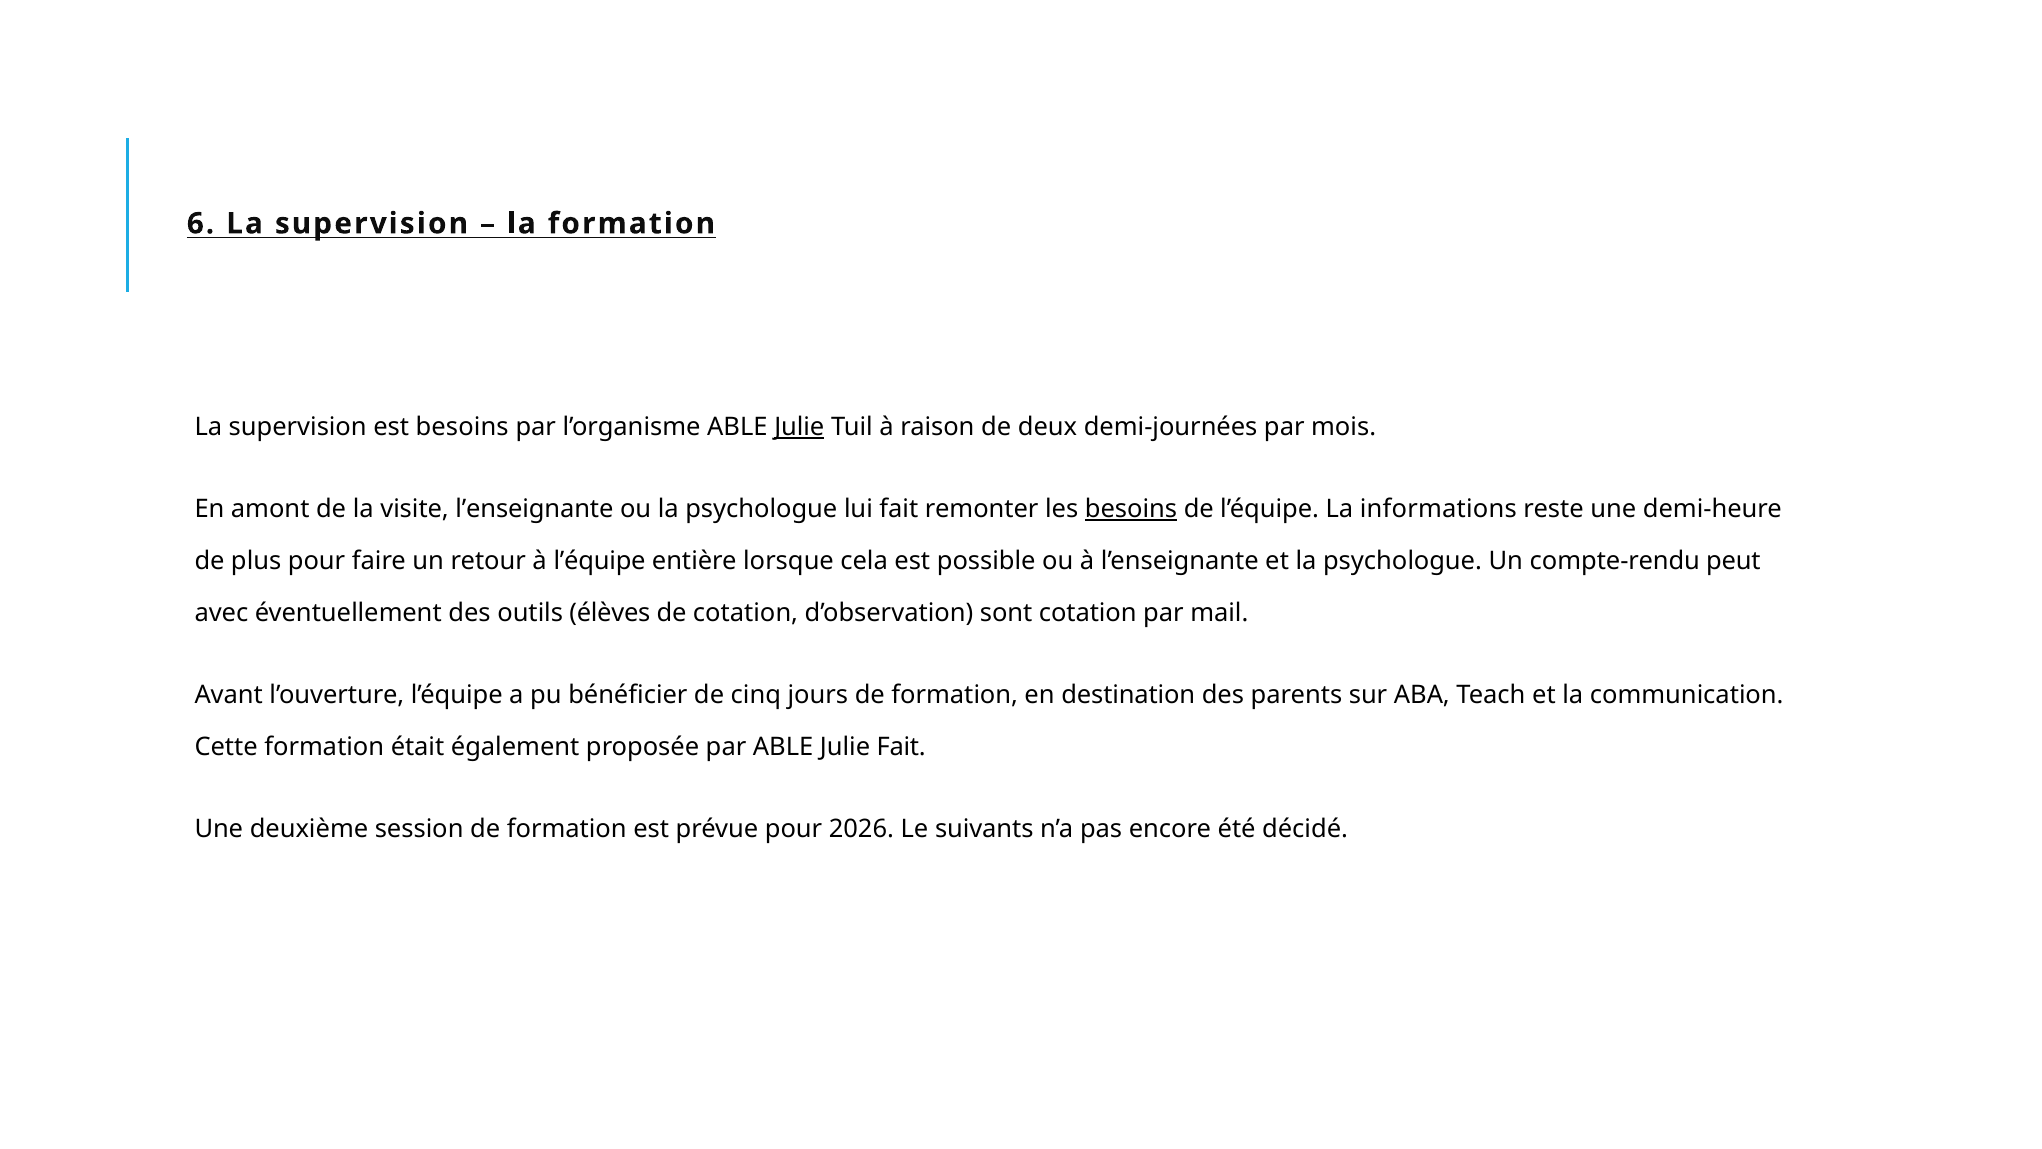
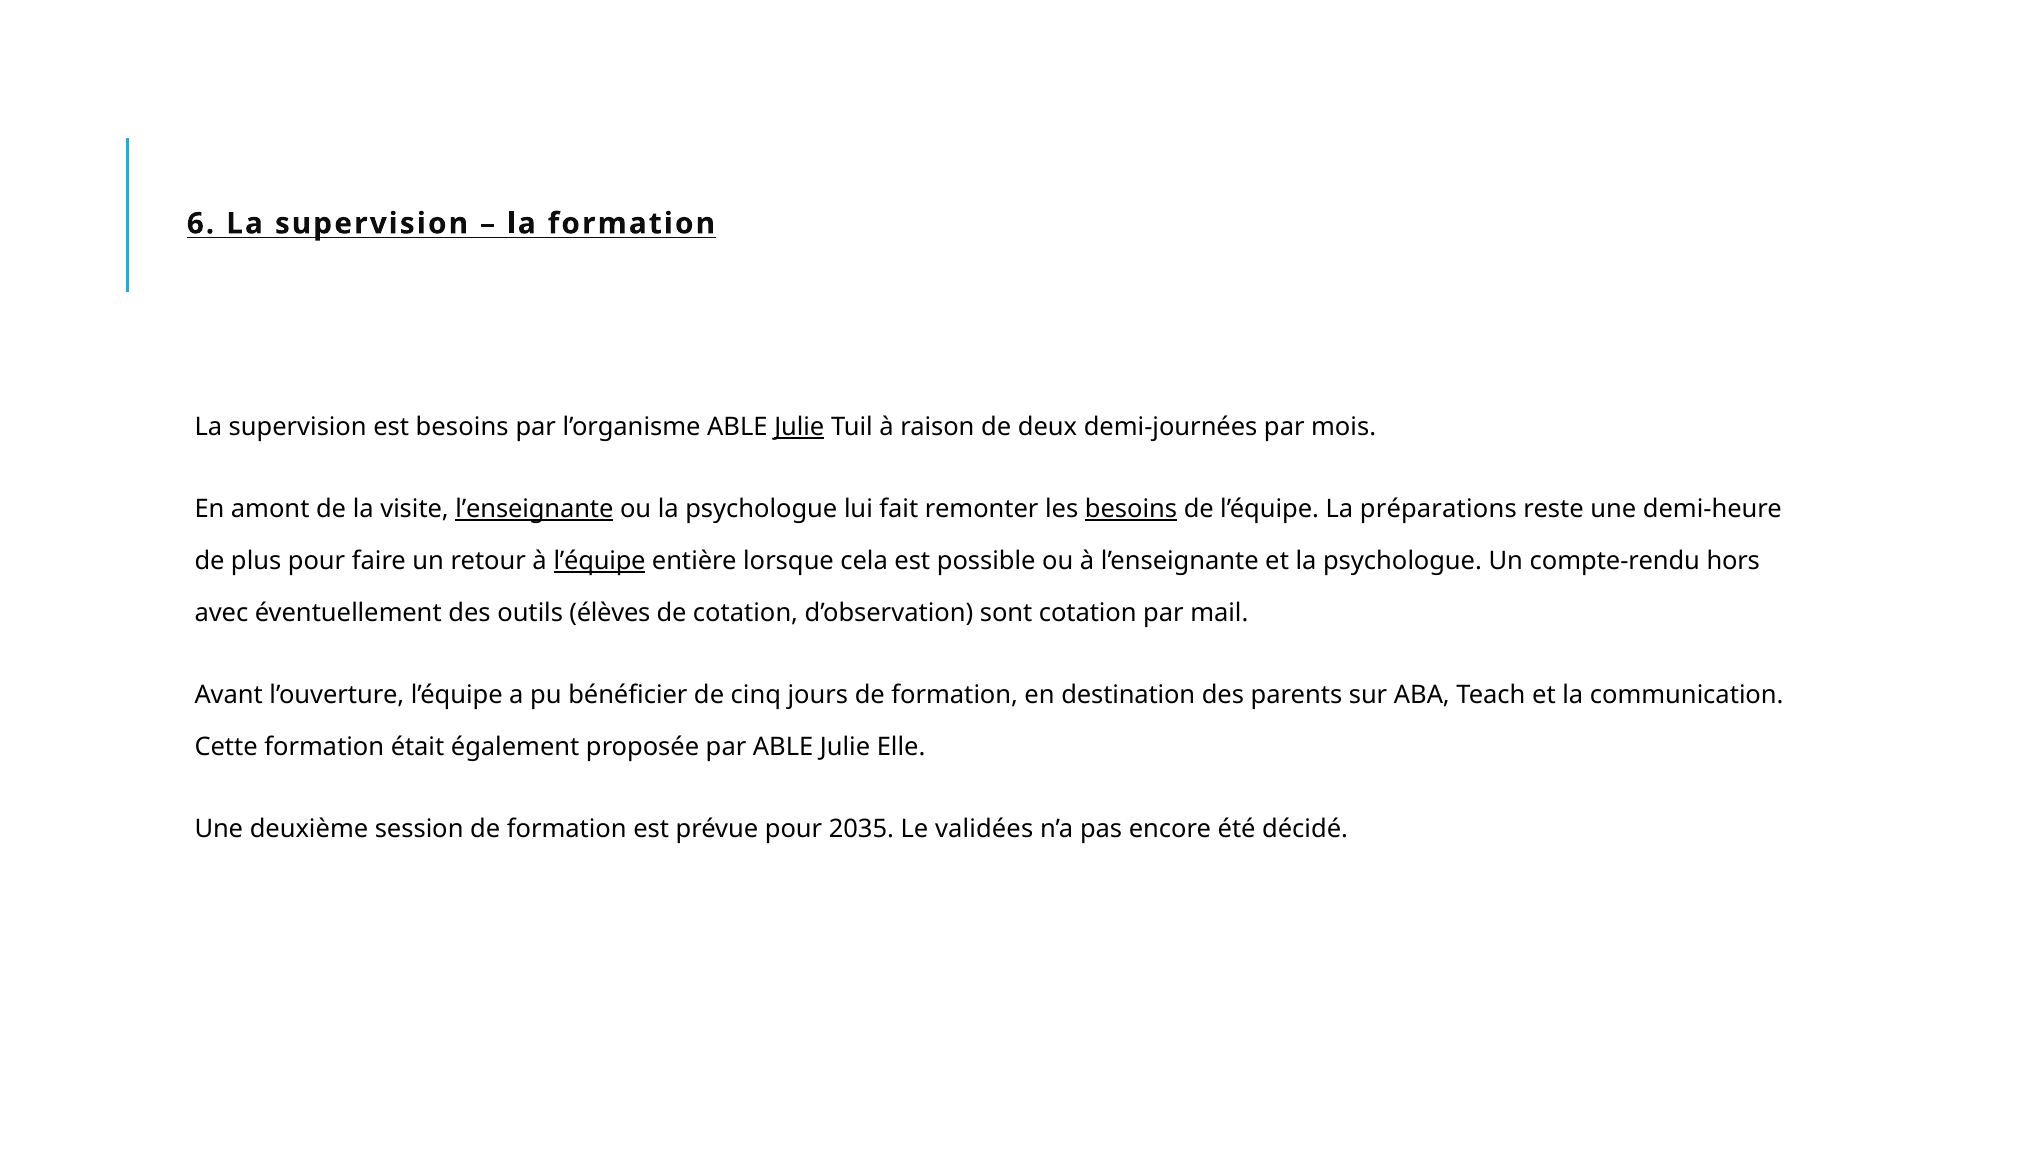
l’enseignante at (534, 509) underline: none -> present
informations: informations -> préparations
l’équipe at (600, 561) underline: none -> present
peut: peut -> hors
Julie Fait: Fait -> Elle
2026: 2026 -> 2035
suivants: suivants -> validées
